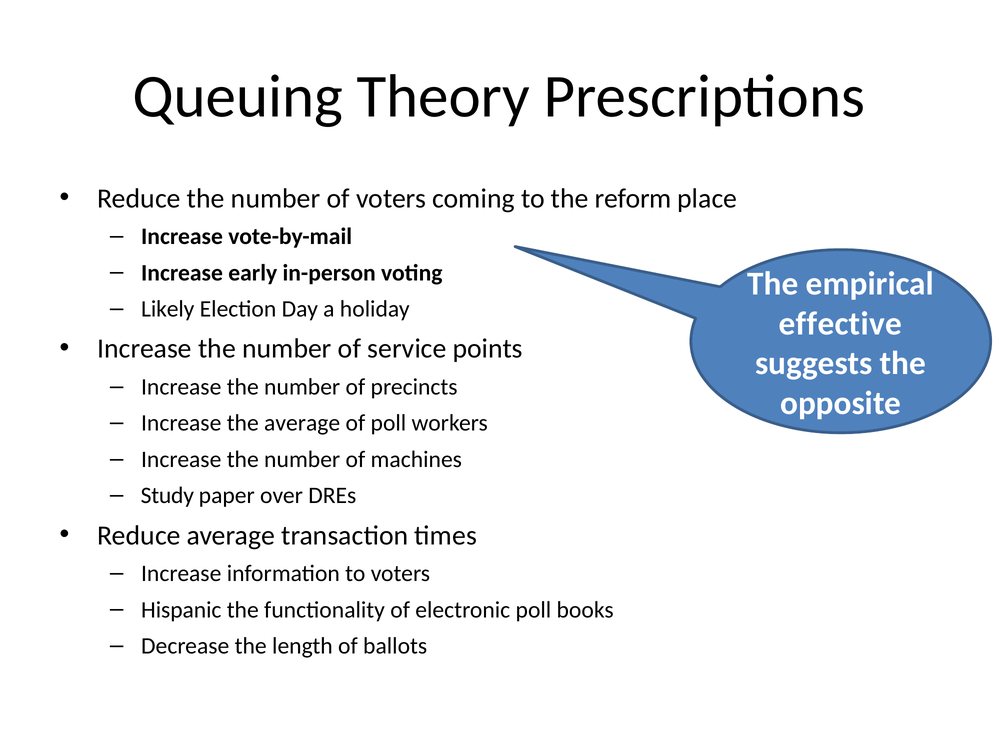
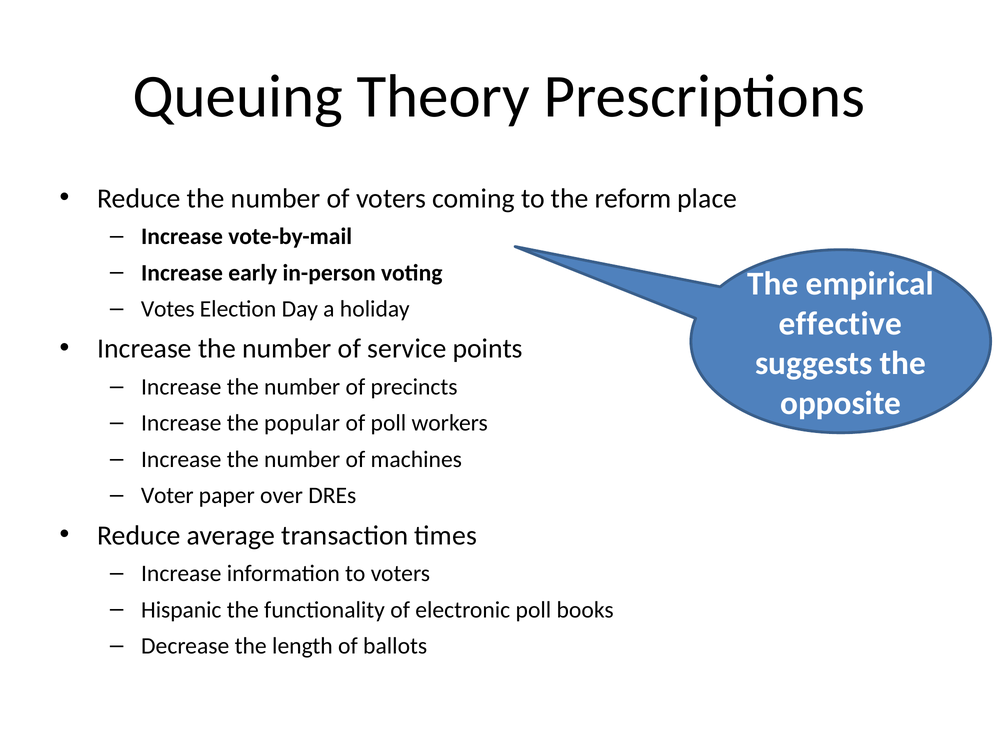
Likely: Likely -> Votes
the average: average -> popular
Study: Study -> Voter
